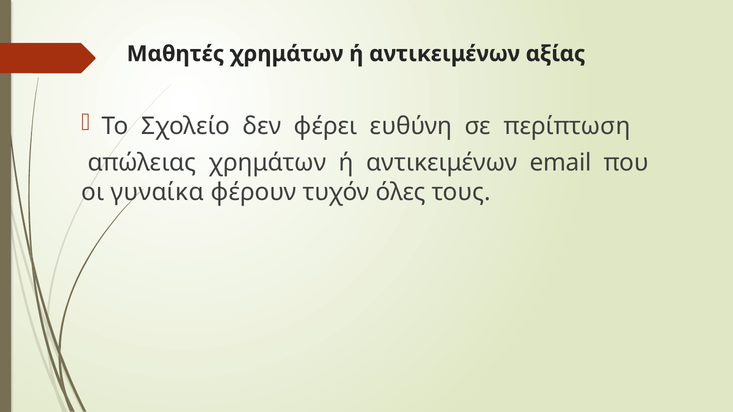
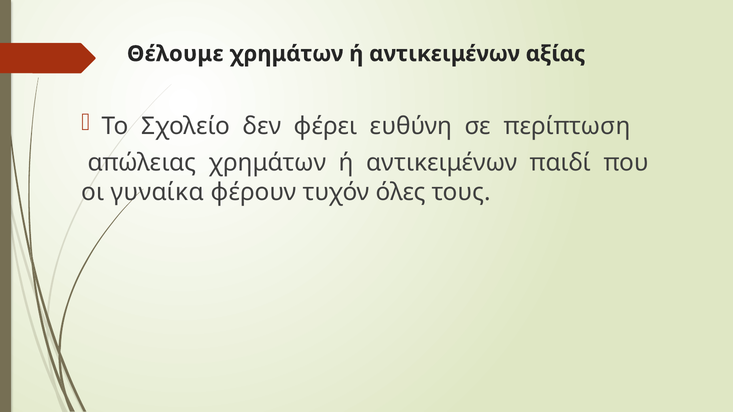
Μαθητές: Μαθητές -> Θέλουμε
email: email -> παιδί
